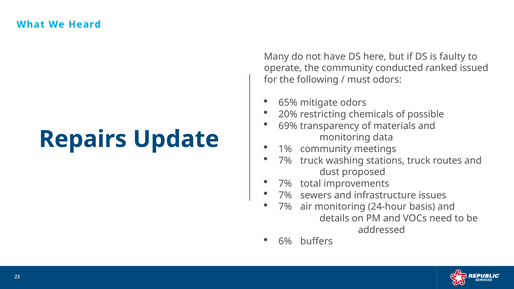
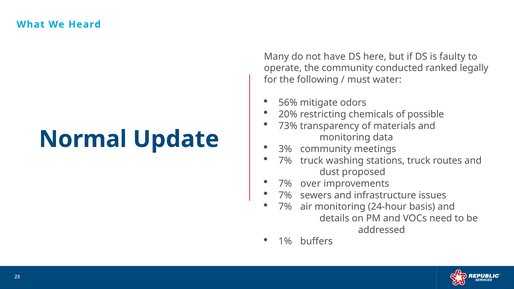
issued: issued -> legally
must odors: odors -> water
65%: 65% -> 56%
69%: 69% -> 73%
Repairs: Repairs -> Normal
1%: 1% -> 3%
total: total -> over
6%: 6% -> 1%
